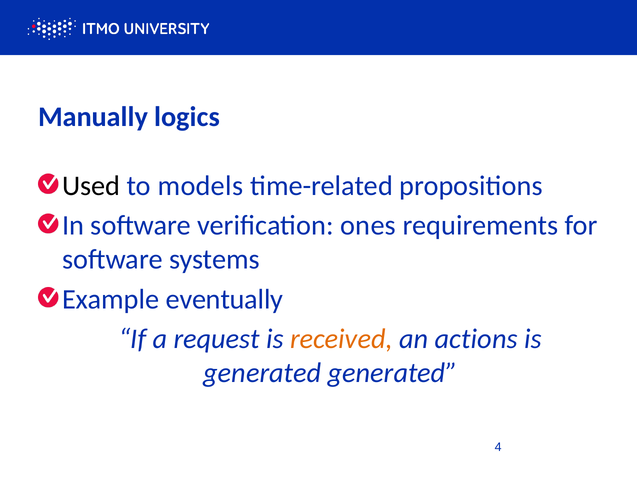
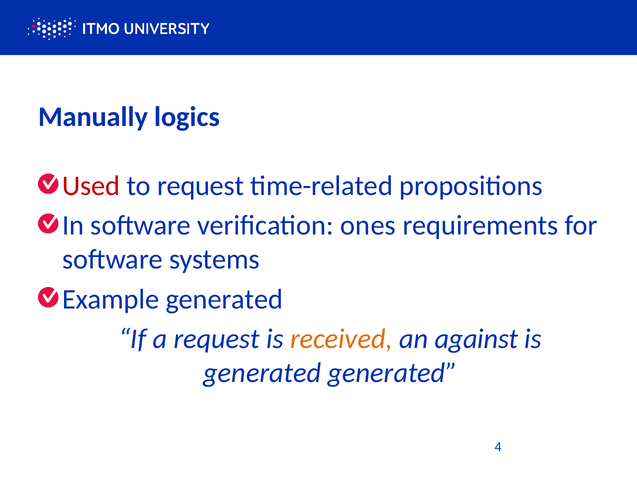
Used colour: black -> red
to models: models -> request
Example eventually: eventually -> generated
actions: actions -> against
